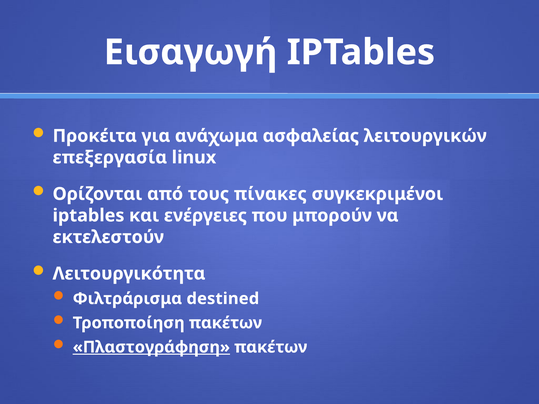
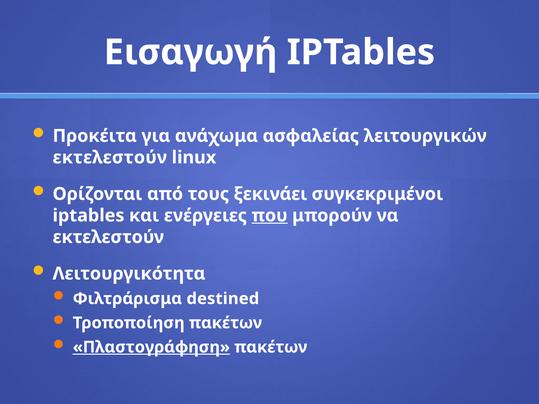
επεξεργασία at (110, 158): επεξεργασία -> εκτελεστούν
πίνακες: πίνακες -> ξεκινάει
που underline: none -> present
